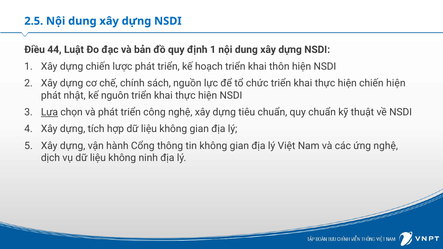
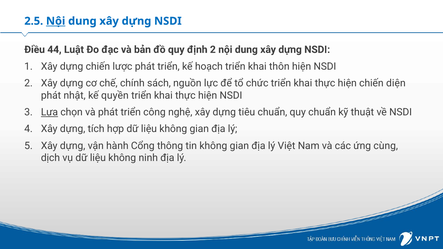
Nội at (56, 21) underline: none -> present
định 1: 1 -> 2
chiến hiện: hiện -> diện
nguôn: nguôn -> quyền
ứng nghệ: nghệ -> cùng
